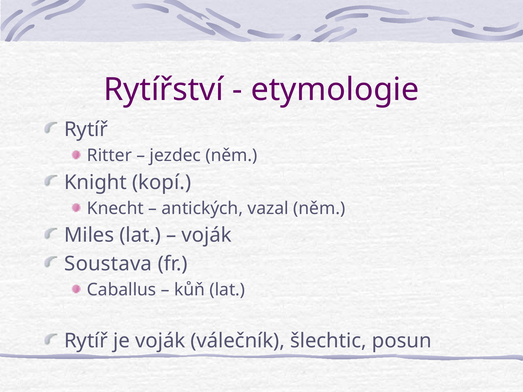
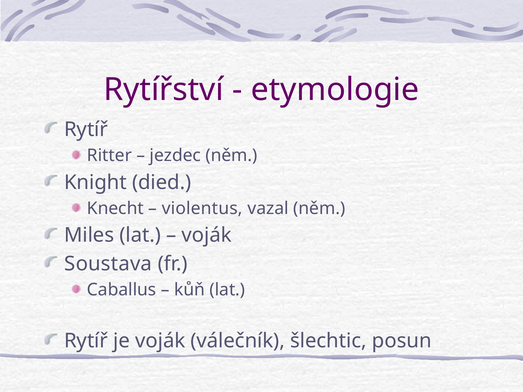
kopí: kopí -> died
antických: antických -> violentus
